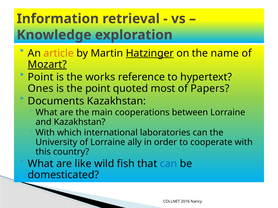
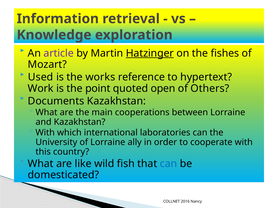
article colour: orange -> purple
name: name -> fishes
Mozart underline: present -> none
Point at (41, 77): Point -> Used
Ones: Ones -> Work
most: most -> open
Papers: Papers -> Others
